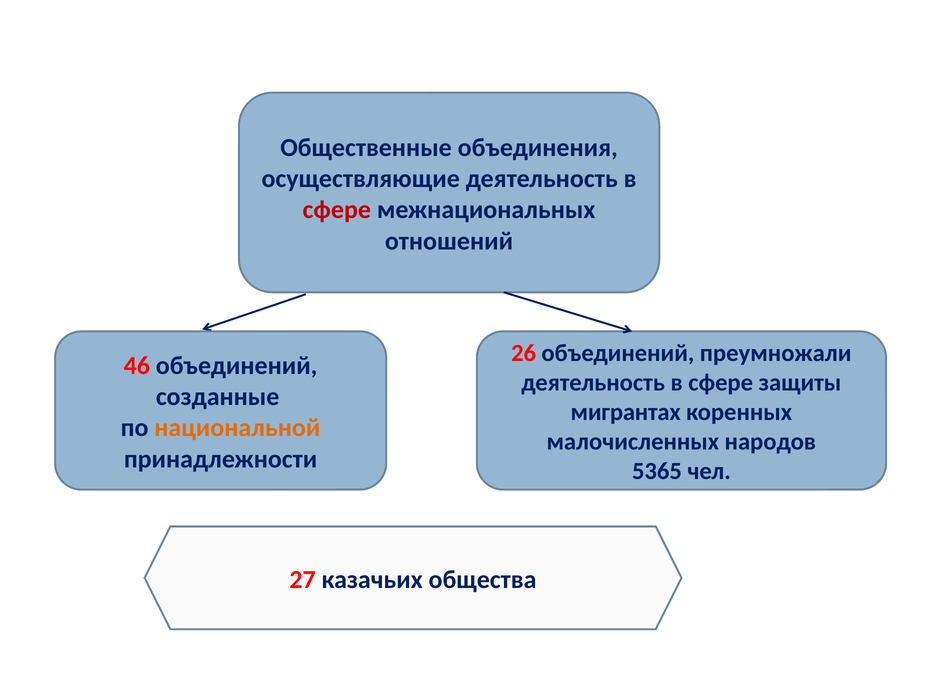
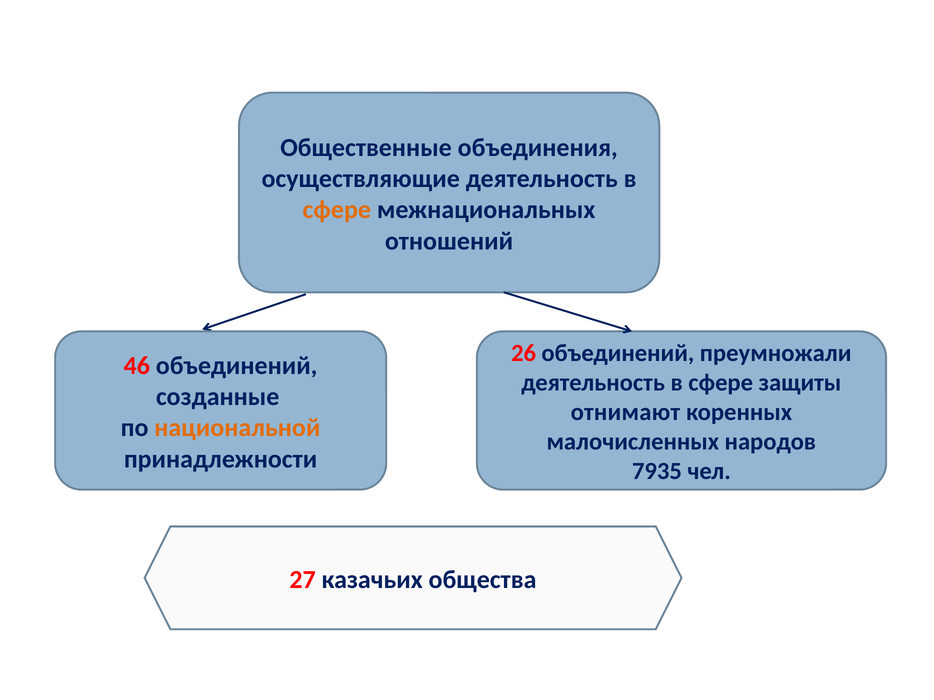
сфере at (337, 210) colour: red -> orange
мигрантах: мигрантах -> отнимают
5365: 5365 -> 7935
